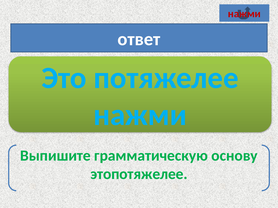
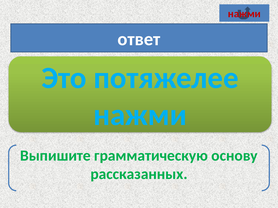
этопотяжелее at (139, 174): этопотяжелее -> рассказанных
